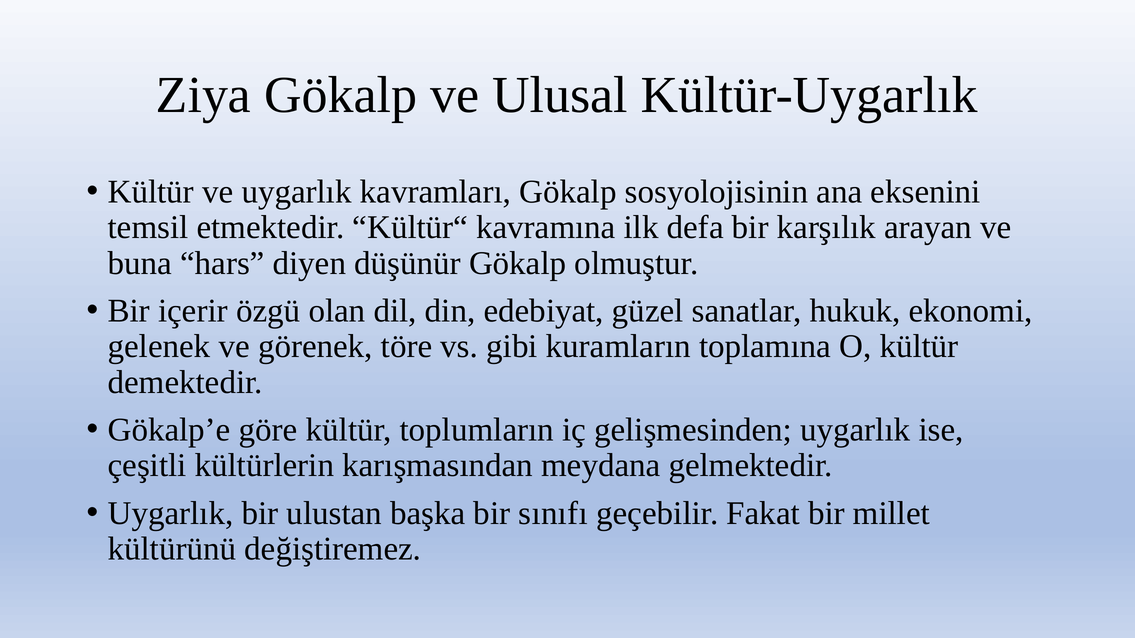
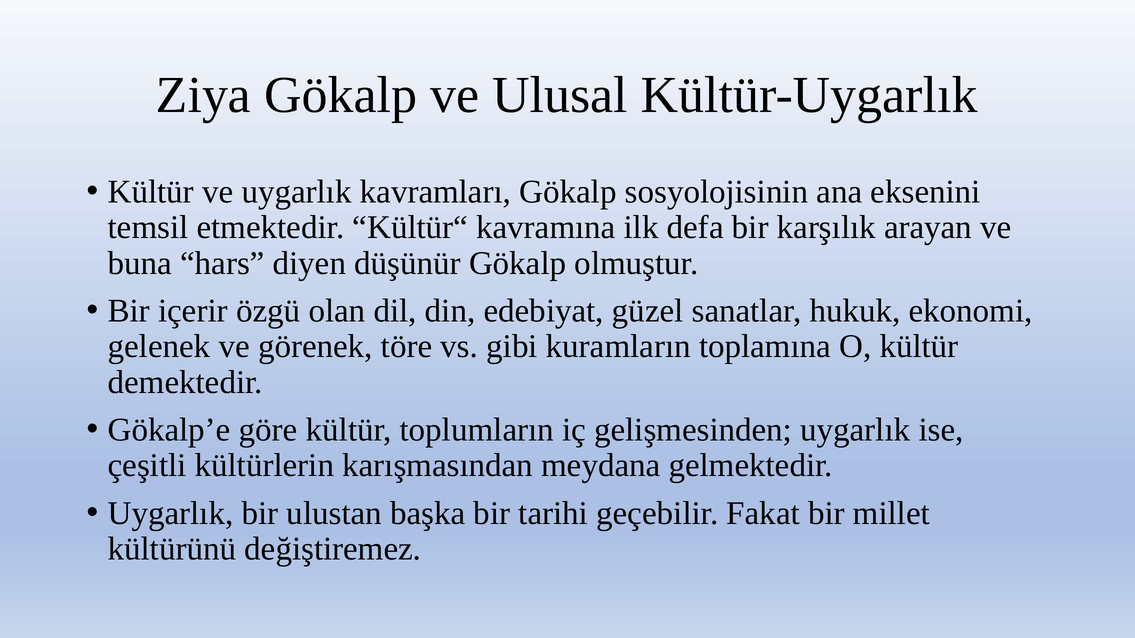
sınıfı: sınıfı -> tarihi
